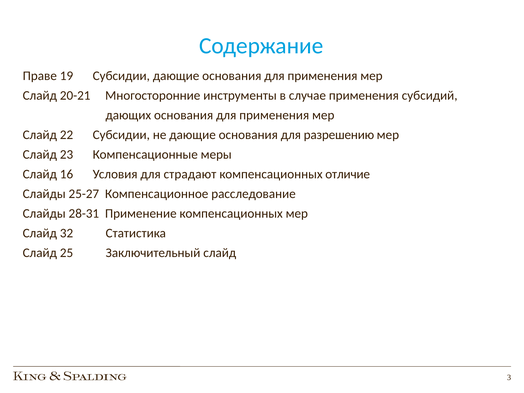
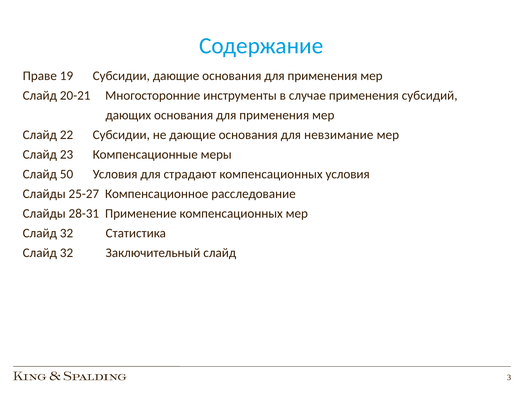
разрешению: разрешению -> невзимание
16: 16 -> 50
компенсационных отличие: отличие -> условия
25 at (67, 253): 25 -> 32
